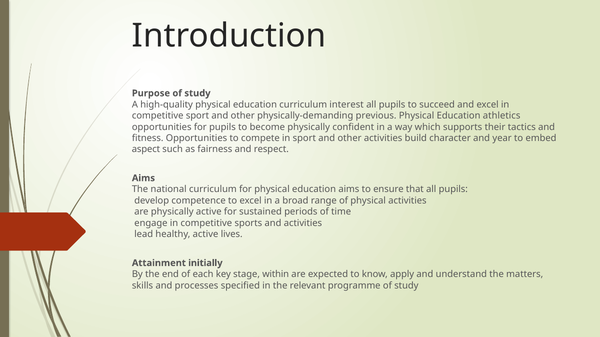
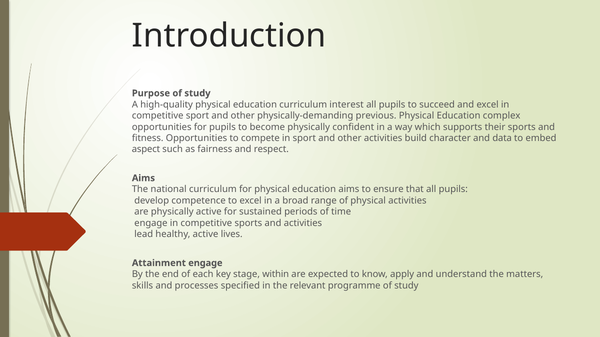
athletics: athletics -> complex
their tactics: tactics -> sports
year: year -> data
Attainment initially: initially -> engage
